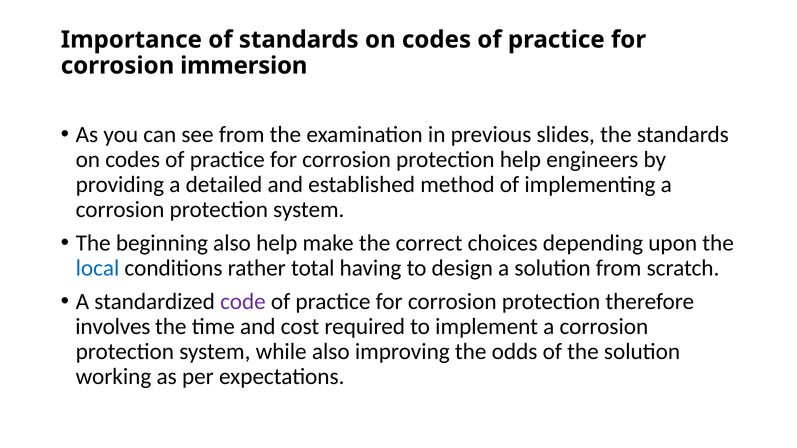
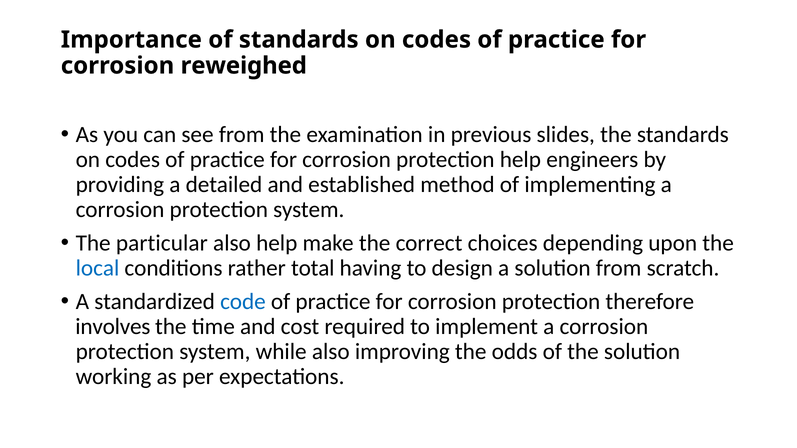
immersion: immersion -> reweighed
beginning: beginning -> particular
code colour: purple -> blue
